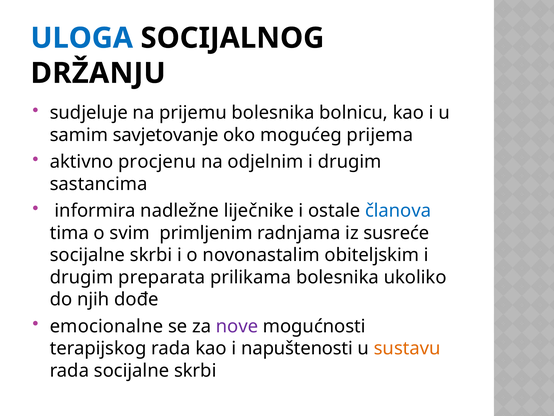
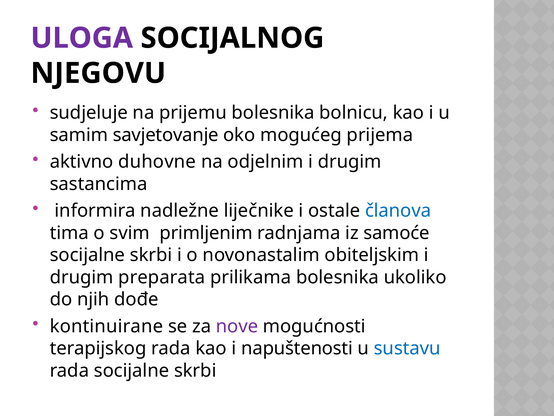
ULOGA colour: blue -> purple
DRŽANJU: DRŽANJU -> NJEGOVU
procjenu: procjenu -> duhovne
susreće: susreće -> samoće
emocionalne: emocionalne -> kontinuirane
sustavu colour: orange -> blue
